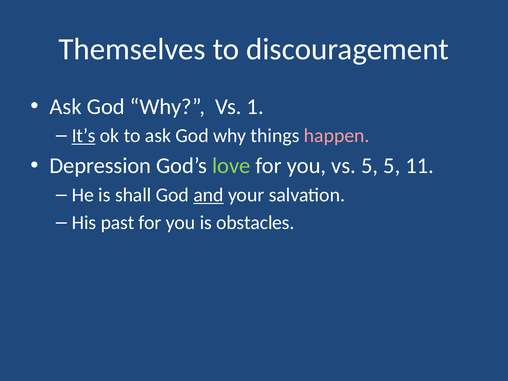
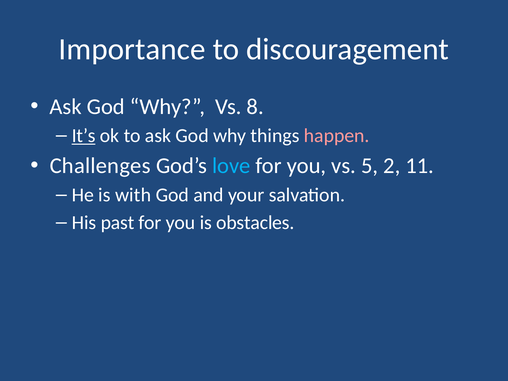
Themselves: Themselves -> Importance
1: 1 -> 8
Depression: Depression -> Challenges
love colour: light green -> light blue
5 5: 5 -> 2
shall: shall -> with
and underline: present -> none
